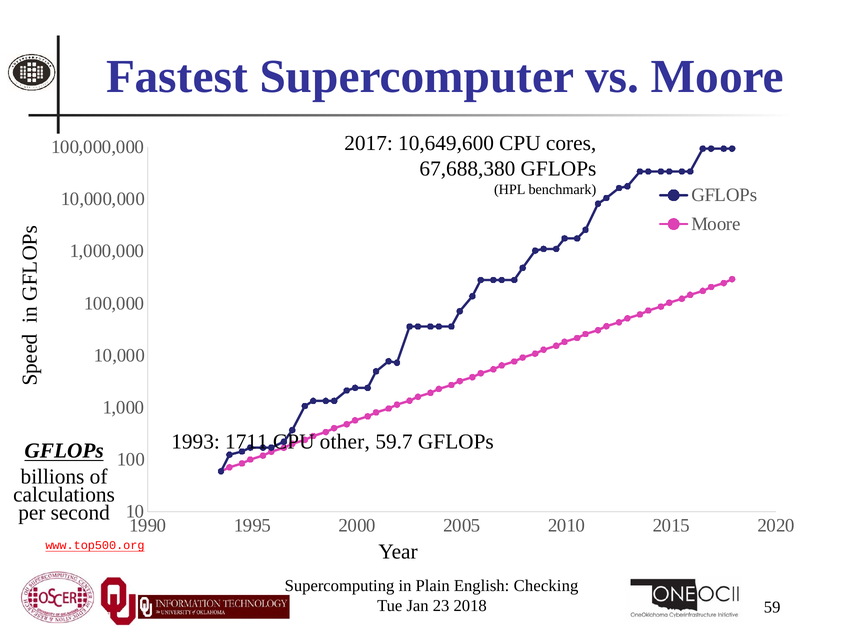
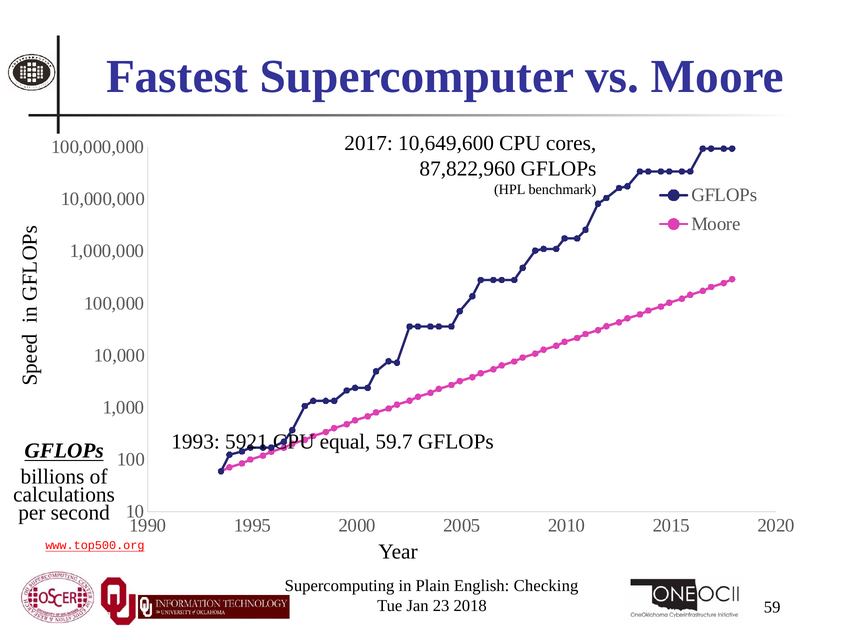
67,688,380: 67,688,380 -> 87,822,960
1711: 1711 -> 5921
other: other -> equal
